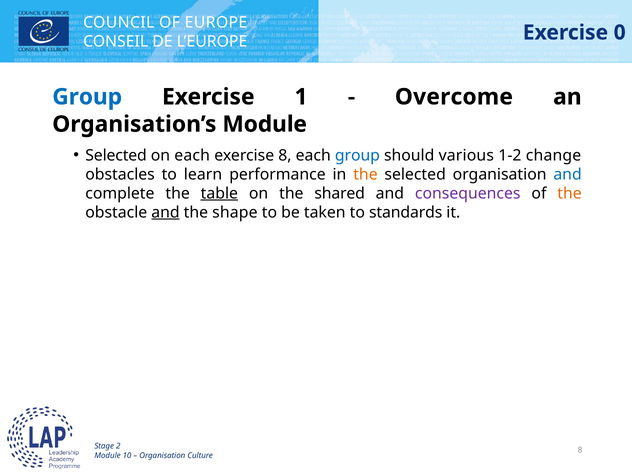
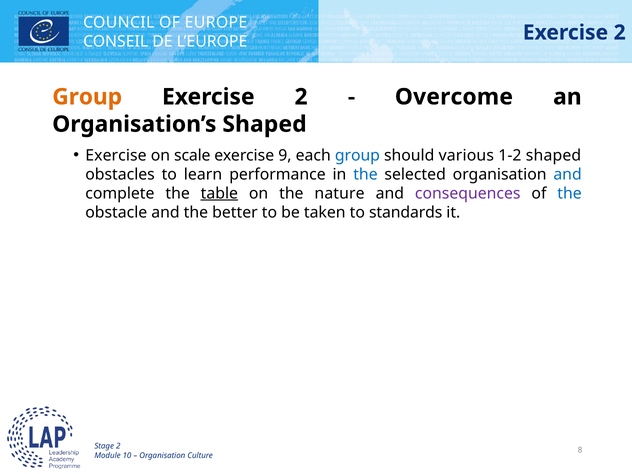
0 at (620, 33): 0 -> 2
Group at (87, 97) colour: blue -> orange
1 at (301, 97): 1 -> 2
Organisation’s Module: Module -> Shaped
Selected at (116, 155): Selected -> Exercise
on each: each -> scale
exercise 8: 8 -> 9
1-2 change: change -> shaped
the at (365, 174) colour: orange -> blue
shared: shared -> nature
the at (570, 193) colour: orange -> blue
and at (165, 212) underline: present -> none
shape: shape -> better
